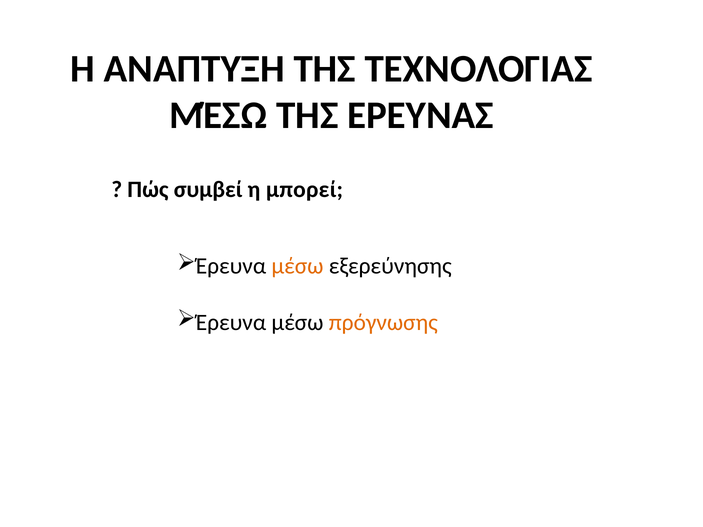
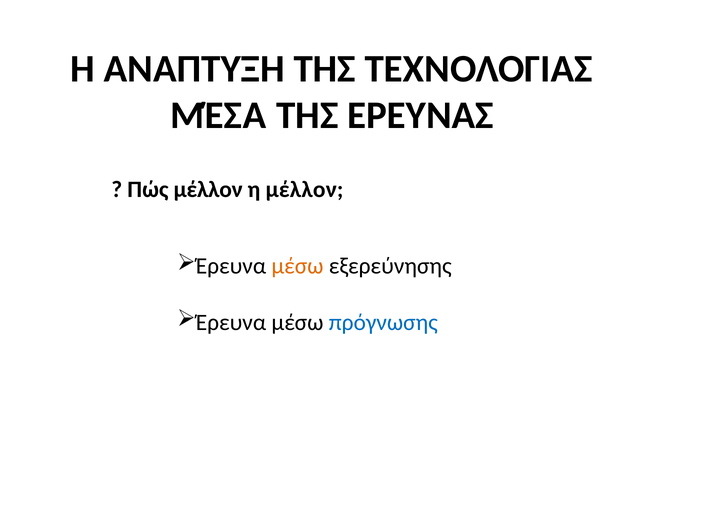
ΜΈΣΩ at (218, 116): ΜΈΣΩ -> ΜΈΣΑ
Πώς συμβεί: συμβεί -> μέλλον
η μπορεί: μπορεί -> μέλλον
πρόγνωσης colour: orange -> blue
